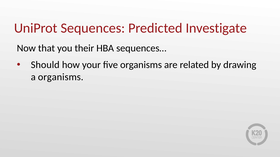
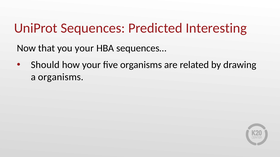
Investigate: Investigate -> Interesting
you their: their -> your
